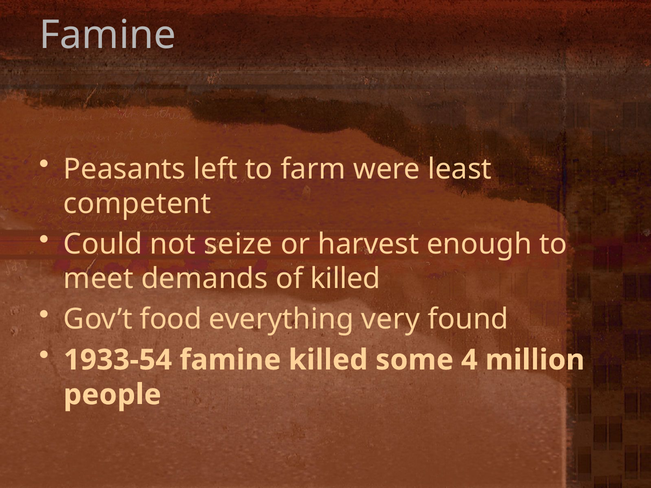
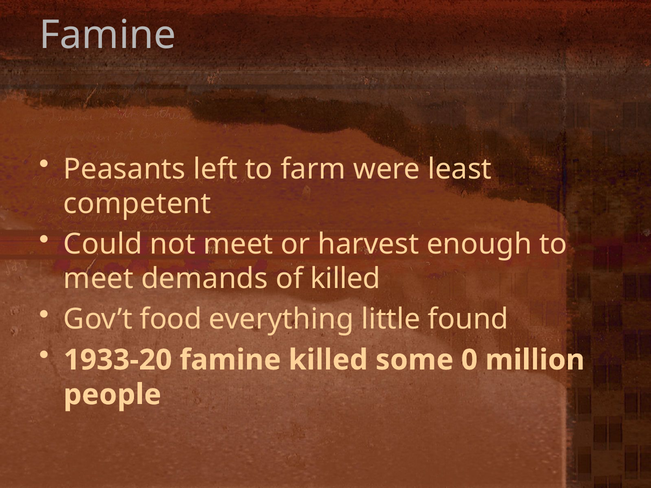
not seize: seize -> meet
very: very -> little
1933-54: 1933-54 -> 1933-20
4: 4 -> 0
